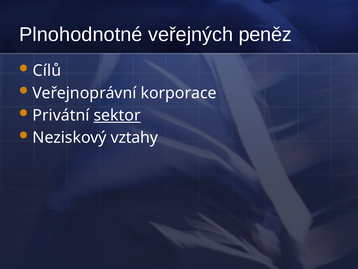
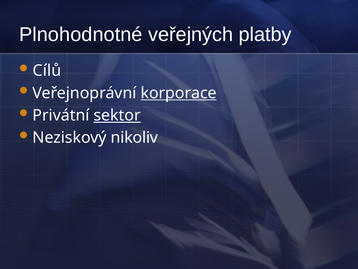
peněz: peněz -> platby
korporace underline: none -> present
vztahy: vztahy -> nikoliv
